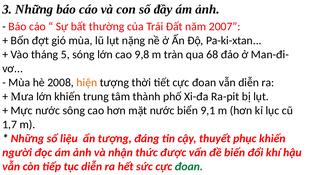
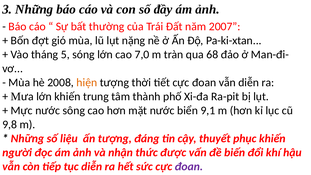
9,8: 9,8 -> 7,0
1,7: 1,7 -> 9,8
đoan at (189, 166) colour: green -> purple
